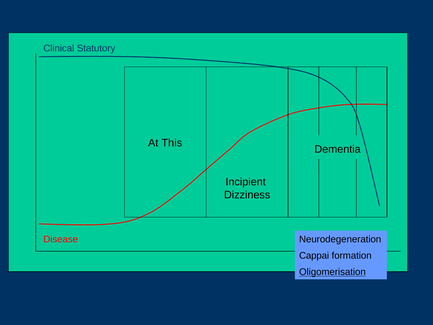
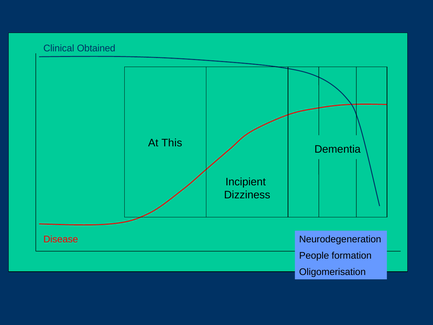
Statutory: Statutory -> Obtained
Cappai: Cappai -> People
Oligomerisation underline: present -> none
